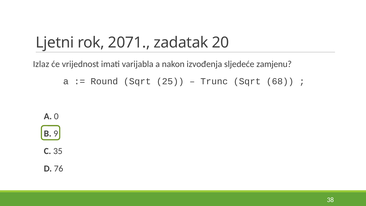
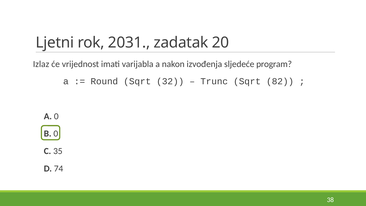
2071: 2071 -> 2031
zamjenu: zamjenu -> program
25: 25 -> 32
68: 68 -> 82
B 9: 9 -> 0
76: 76 -> 74
